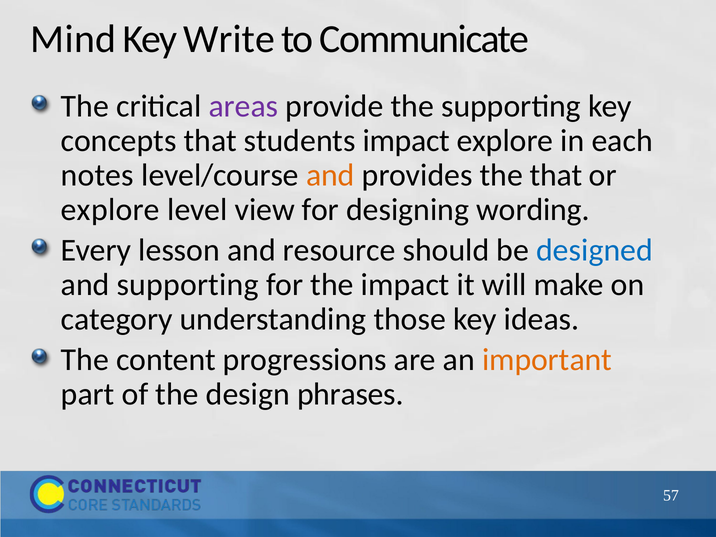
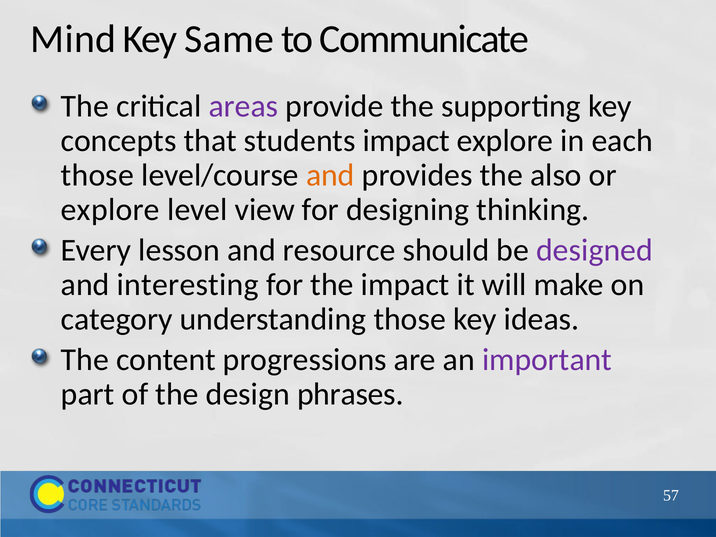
Write: Write -> Same
notes at (97, 175): notes -> those
the that: that -> also
wording: wording -> thinking
designed colour: blue -> purple
and supporting: supporting -> interesting
important colour: orange -> purple
